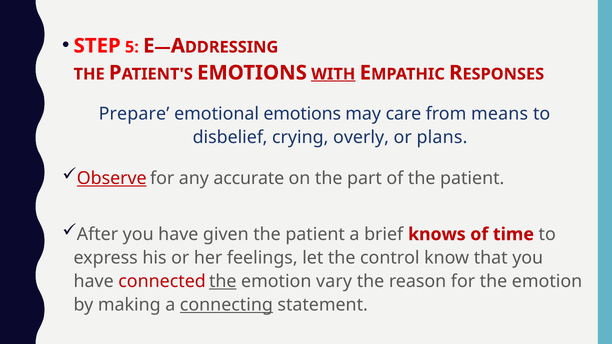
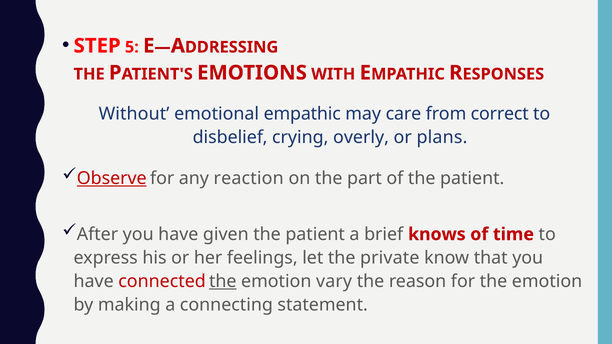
WITH underline: present -> none
Prepare: Prepare -> Without
emotional emotions: emotions -> empathic
means: means -> correct
accurate: accurate -> reaction
control: control -> private
connecting underline: present -> none
